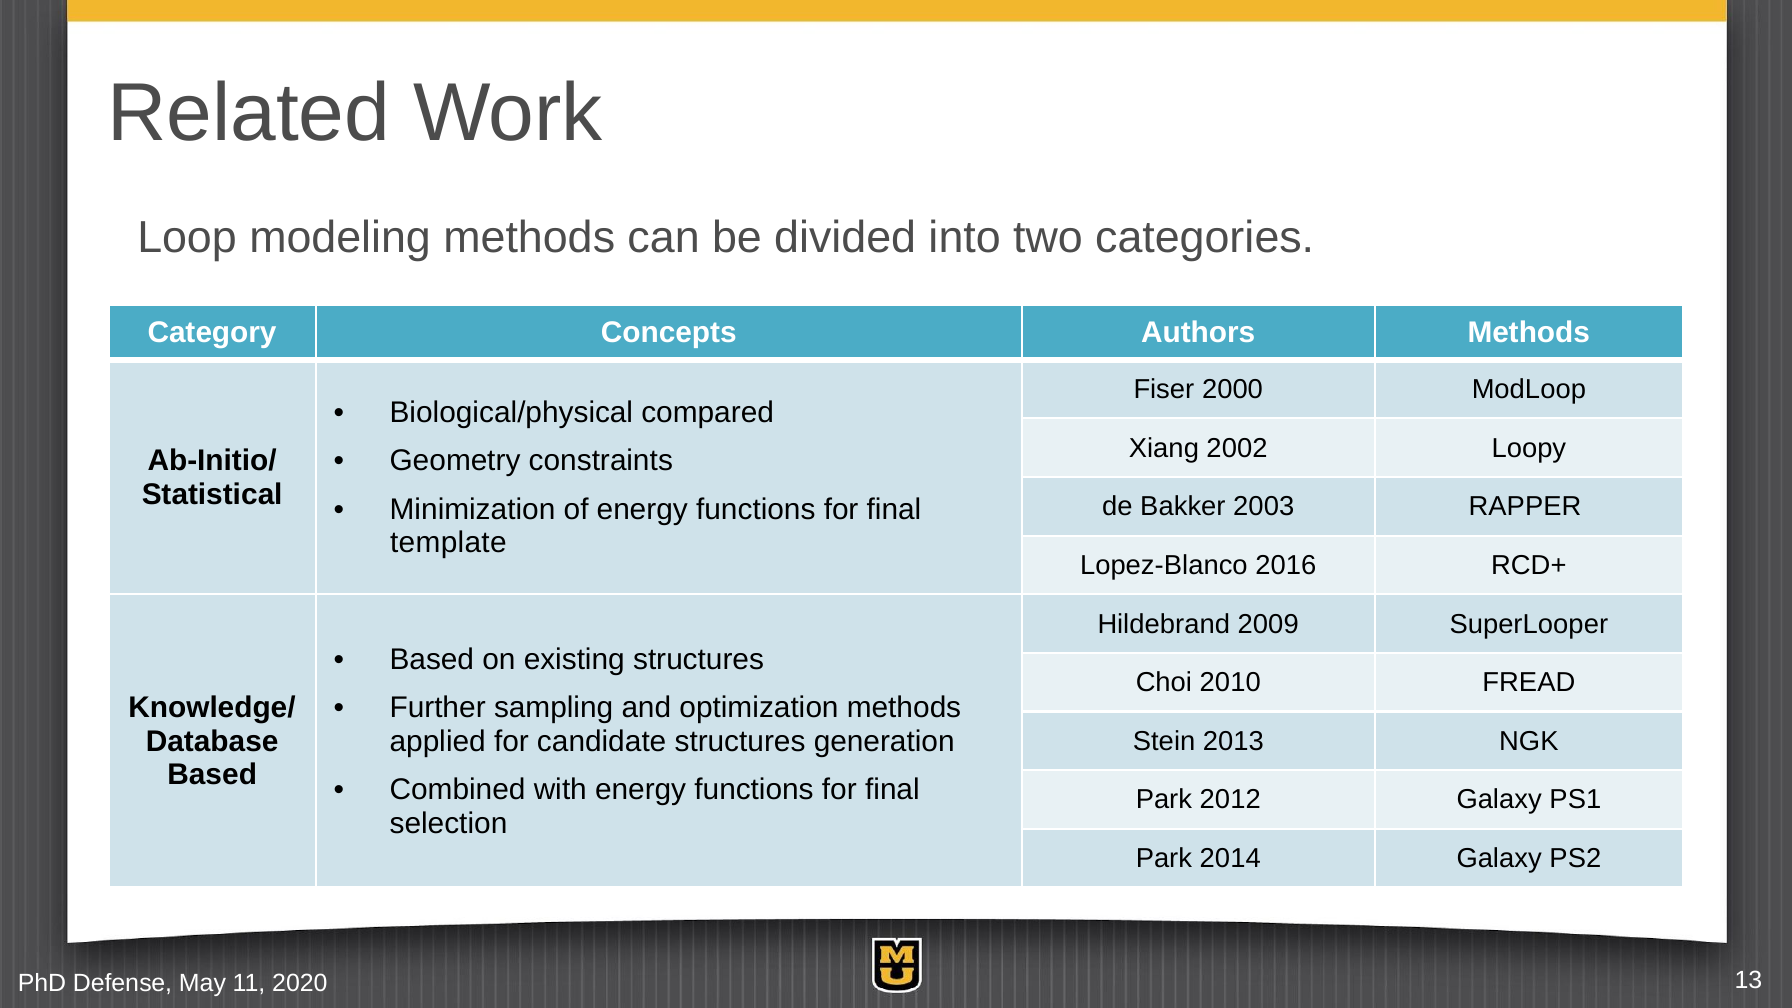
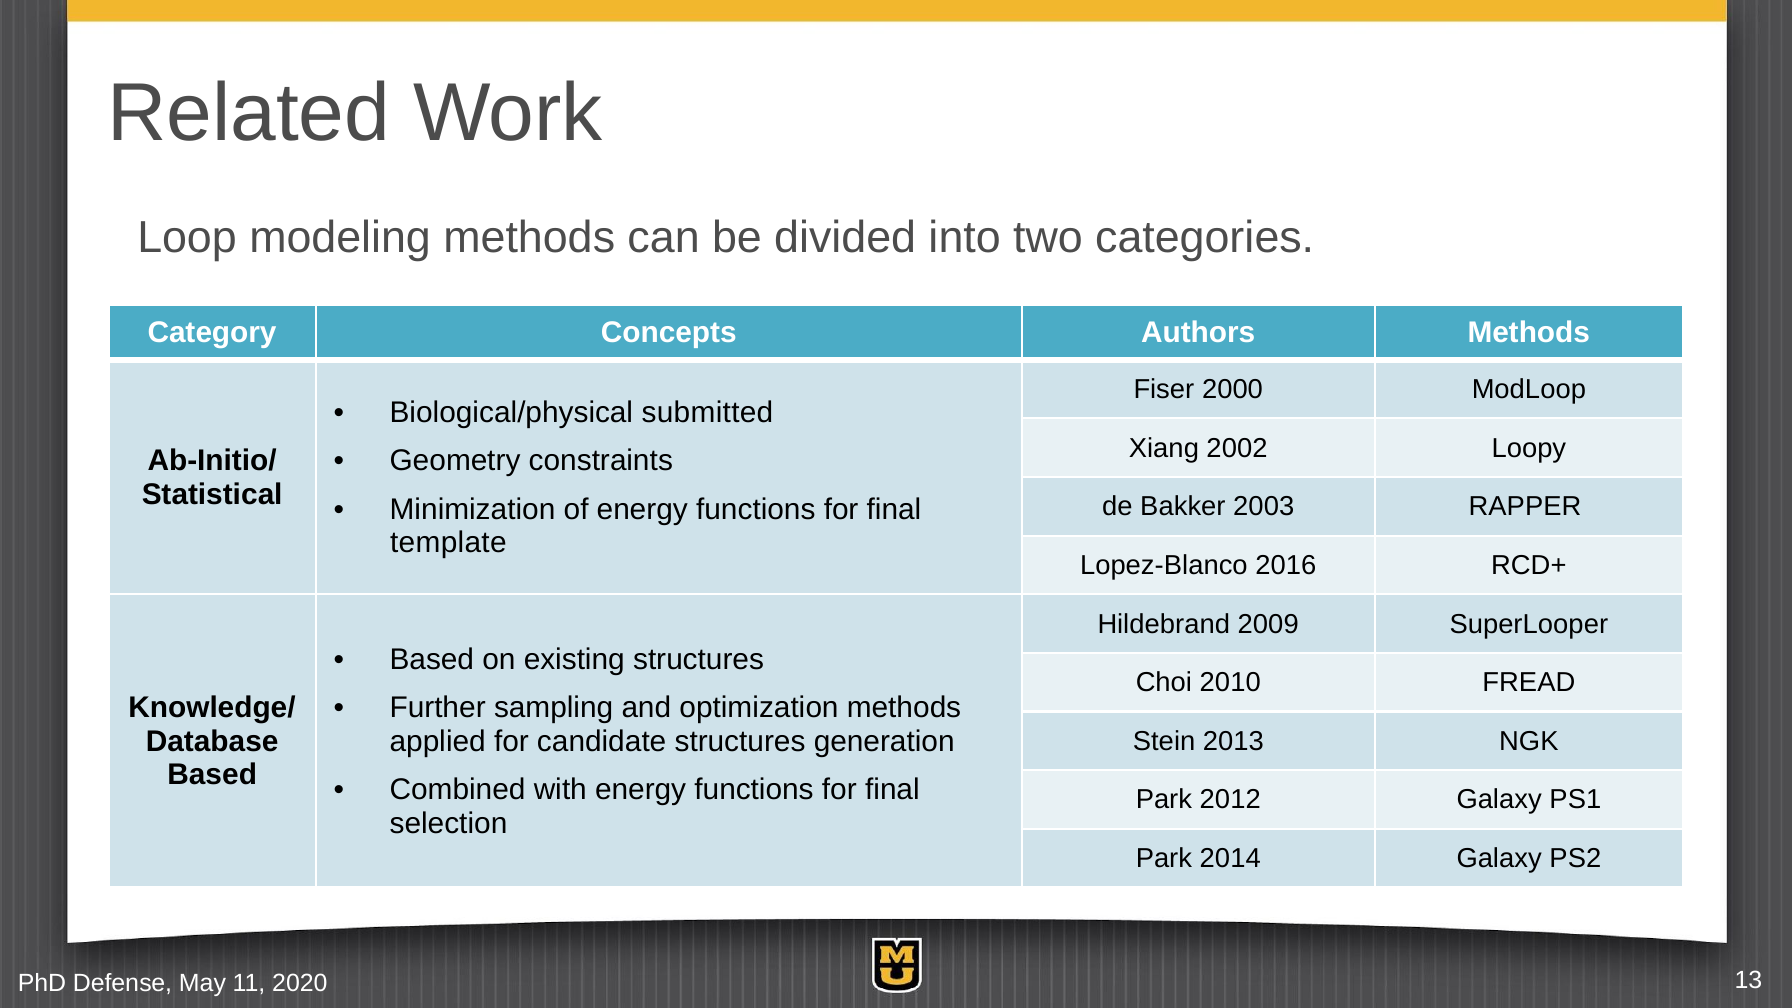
compared: compared -> submitted
